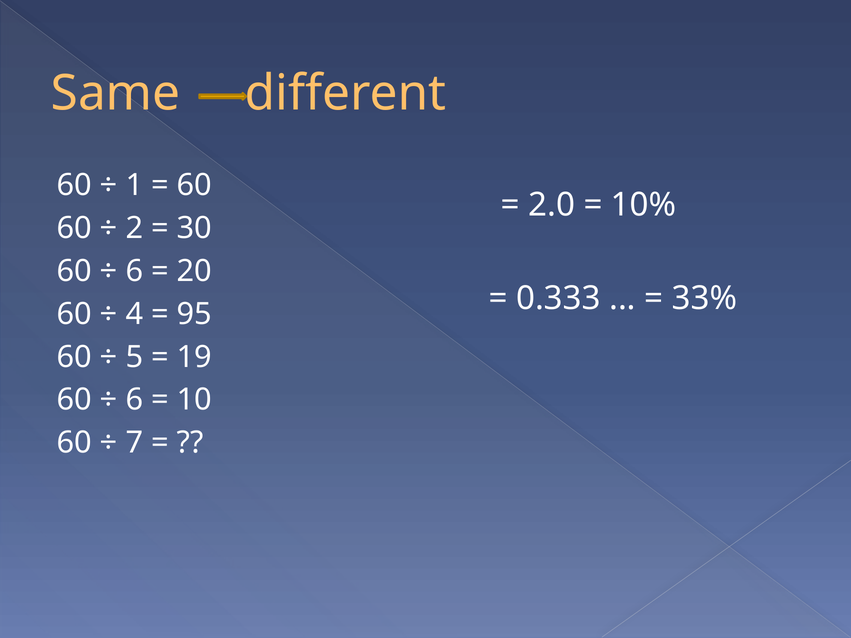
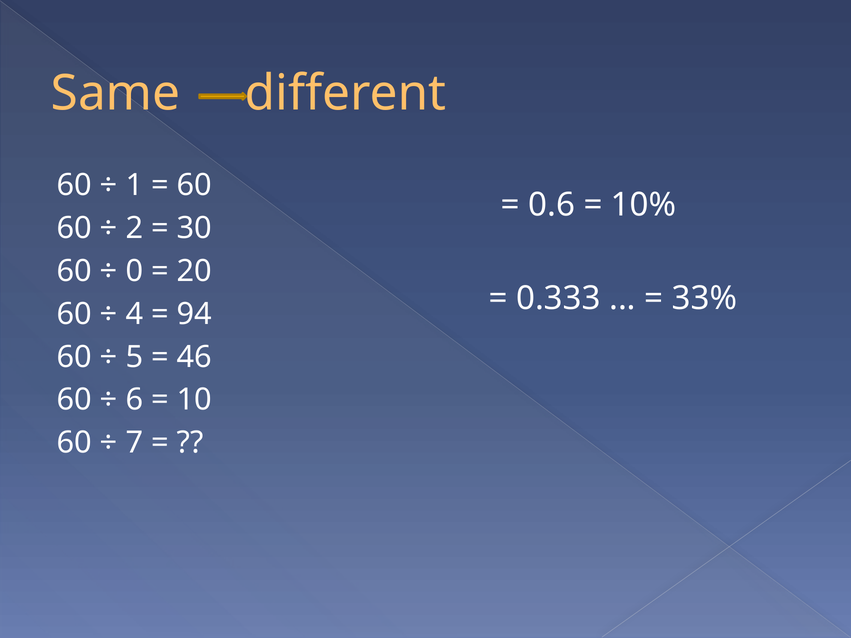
2.0: 2.0 -> 0.6
6 at (134, 271): 6 -> 0
95: 95 -> 94
19: 19 -> 46
